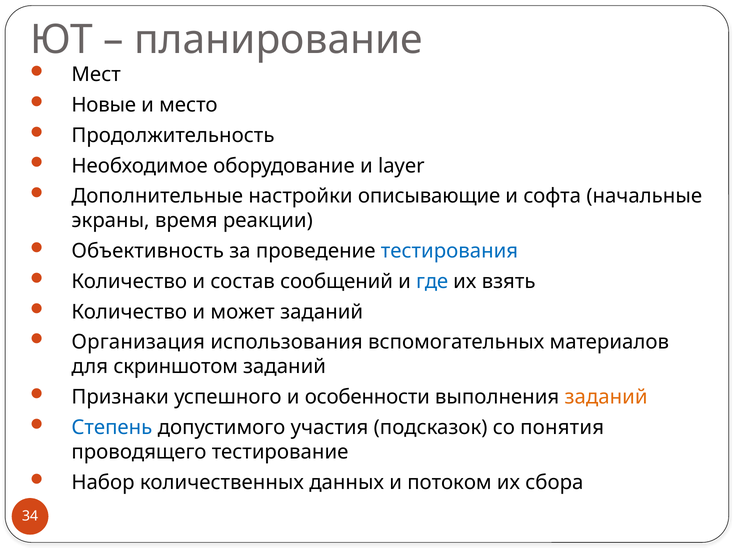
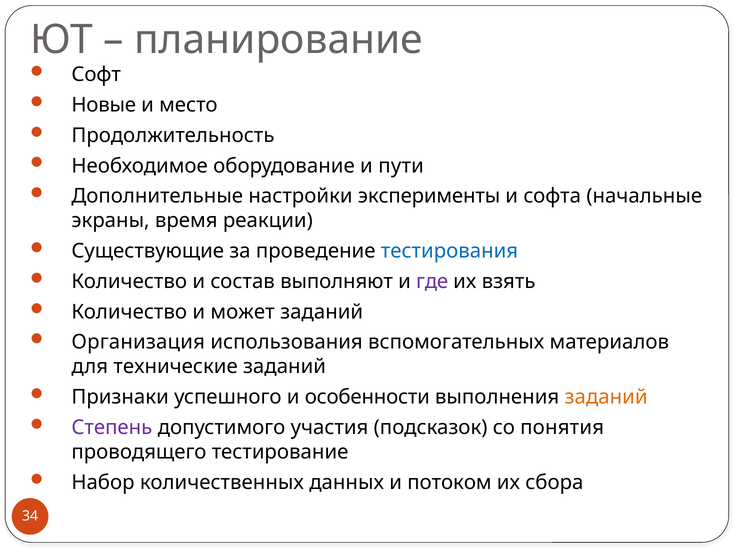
Мест: Мест -> Софт
layer: layer -> пути
описывающие: описывающие -> эксперименты
Объективность: Объективность -> Существующие
сообщений: сообщений -> выполняют
где colour: blue -> purple
скриншотом: скриншотом -> технические
Степень colour: blue -> purple
